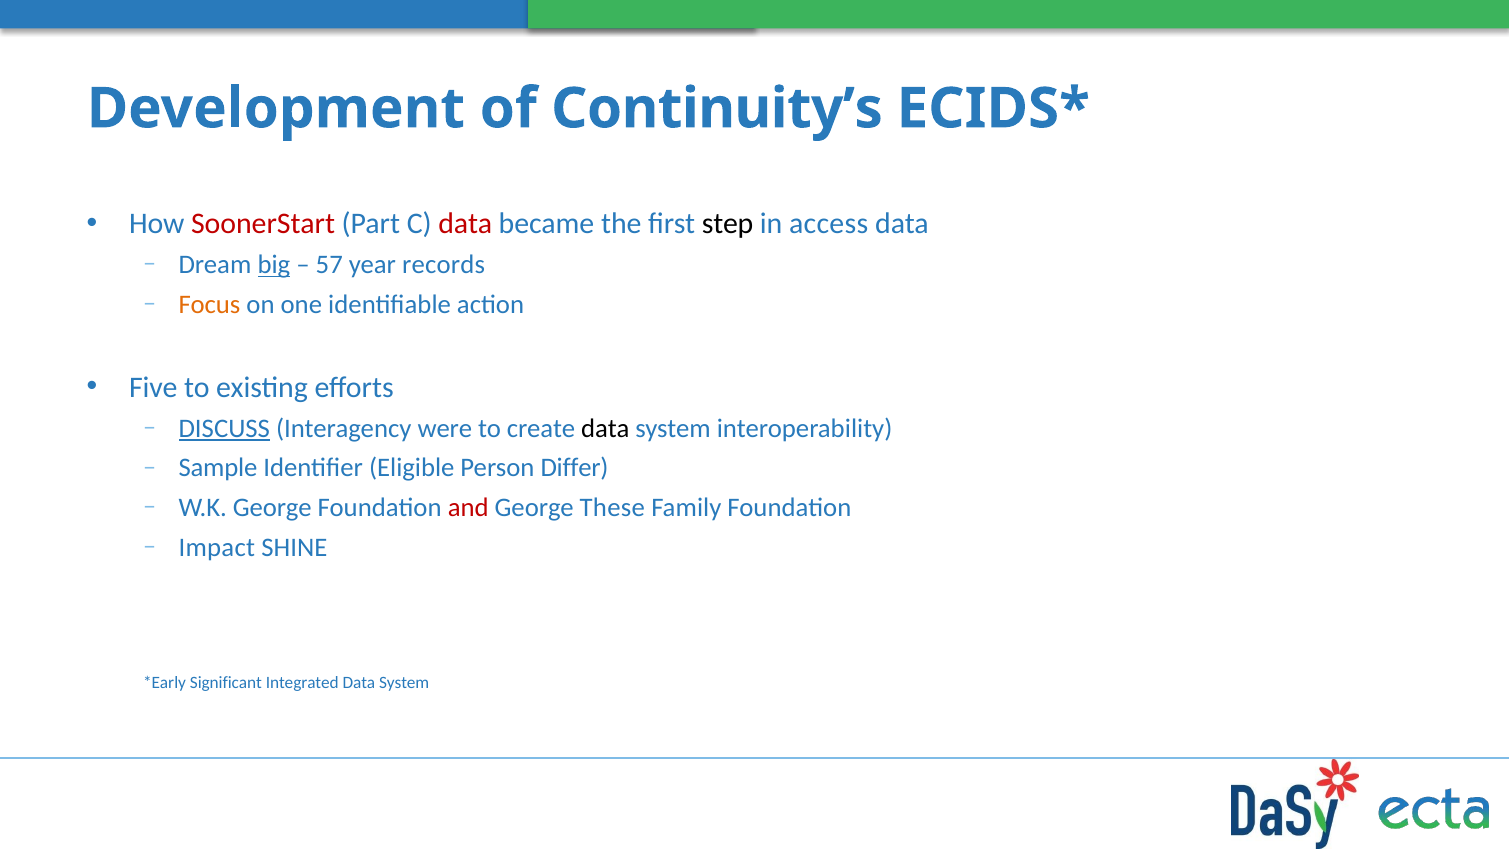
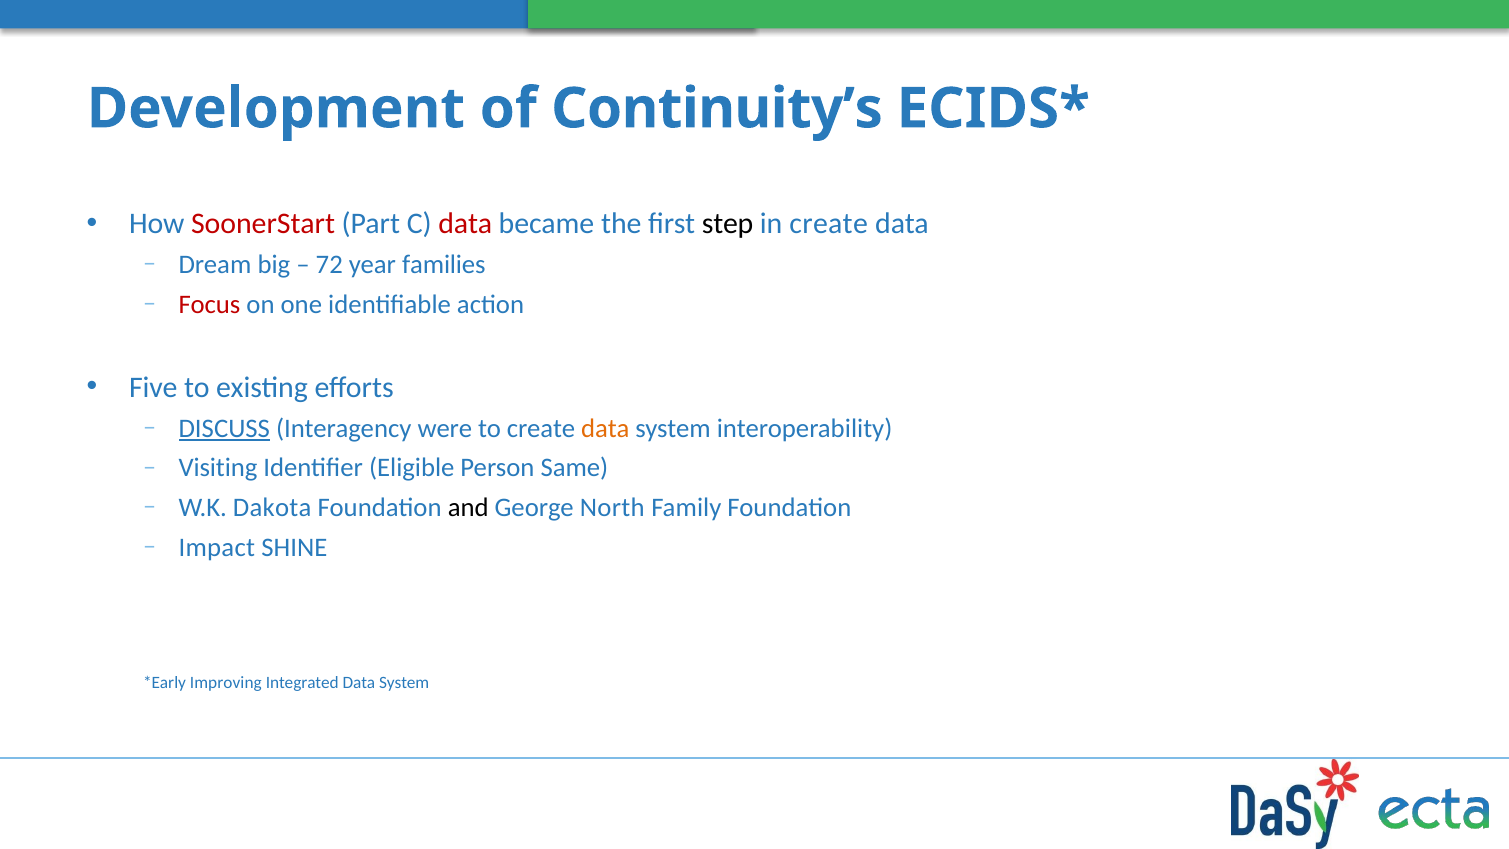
in access: access -> create
big underline: present -> none
57: 57 -> 72
records: records -> families
Focus colour: orange -> red
data at (605, 428) colour: black -> orange
Sample: Sample -> Visiting
Differ: Differ -> Same
W.K George: George -> Dakota
and colour: red -> black
These: These -> North
Significant: Significant -> Improving
